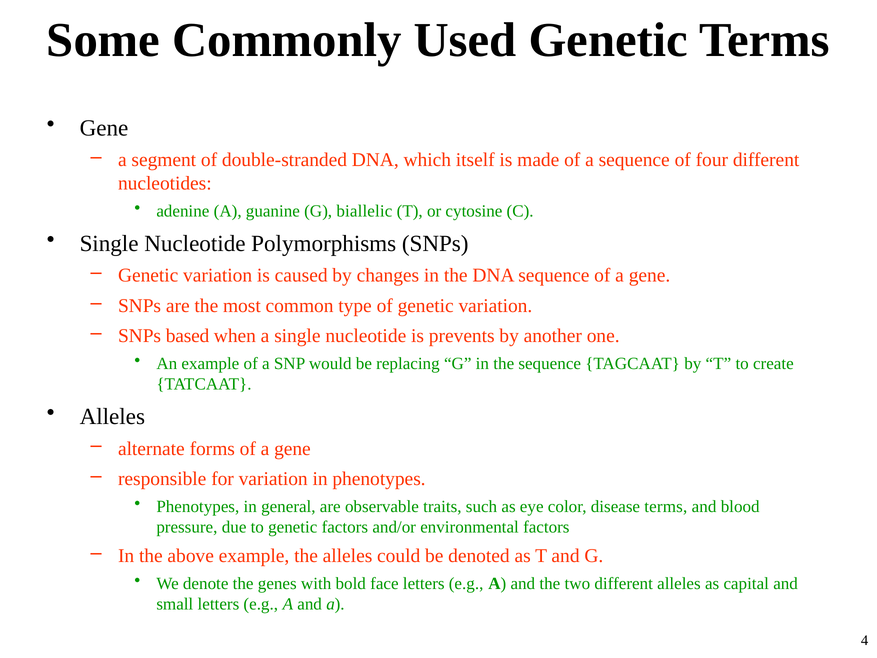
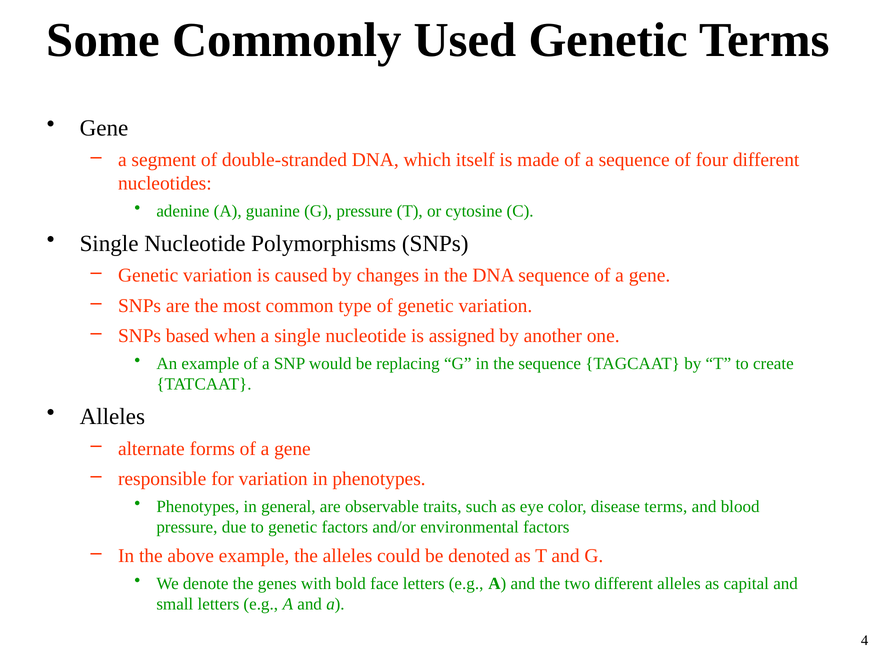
G biallelic: biallelic -> pressure
prevents: prevents -> assigned
